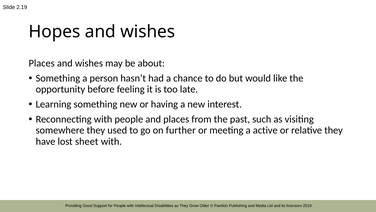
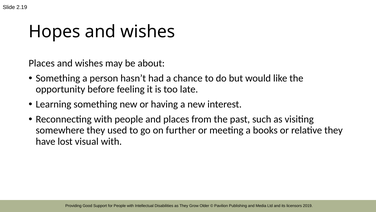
active: active -> books
sheet: sheet -> visual
